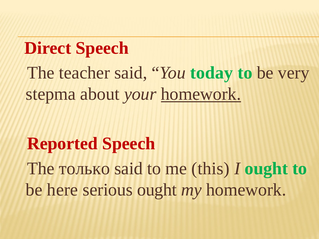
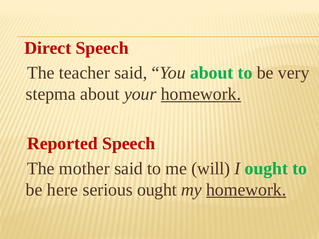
You today: today -> about
только: только -> mother
this: this -> will
homework at (246, 190) underline: none -> present
